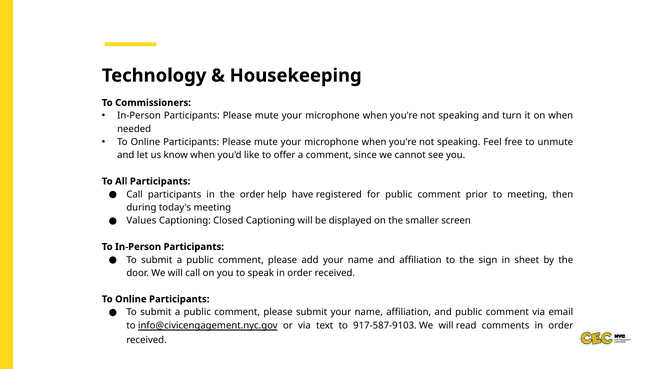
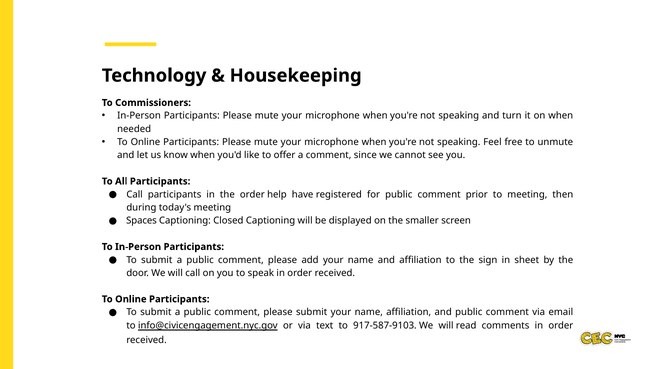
Values: Values -> Spaces
